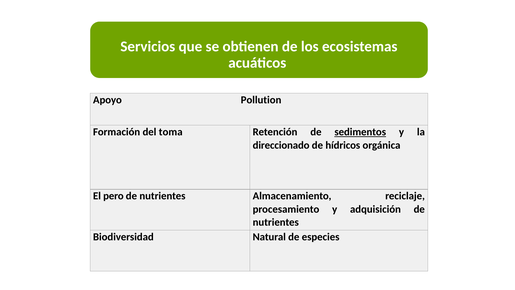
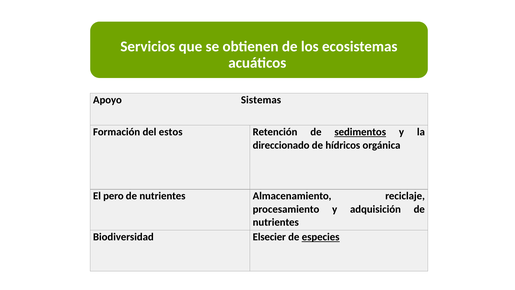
Pollution: Pollution -> Sistemas
toma: toma -> estos
Natural: Natural -> Elsecier
especies underline: none -> present
